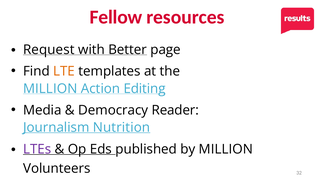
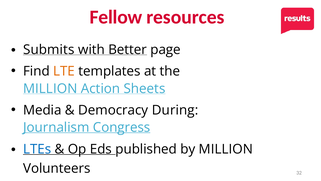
Request: Request -> Submits
Editing: Editing -> Sheets
Reader: Reader -> During
Nutrition: Nutrition -> Congress
LTEs colour: purple -> blue
